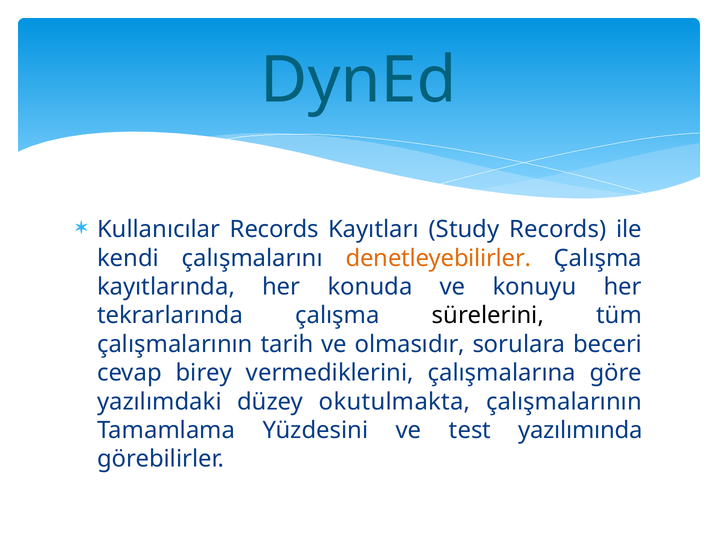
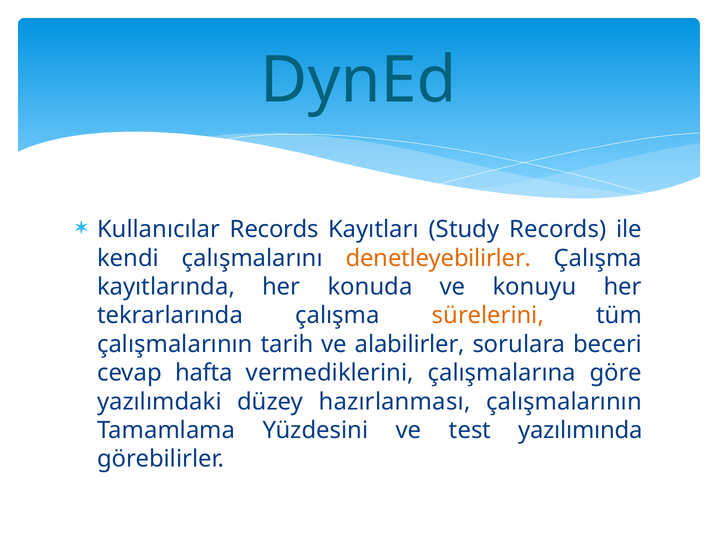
sürelerini colour: black -> orange
olmasıdır: olmasıdır -> alabilirler
birey: birey -> hafta
okutulmakta: okutulmakta -> hazırlanması
